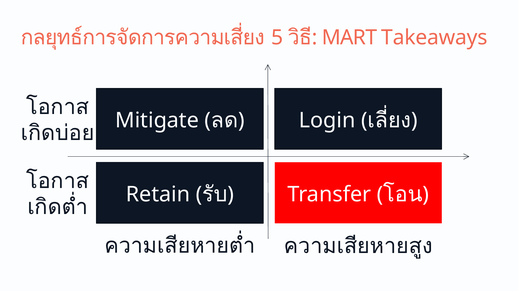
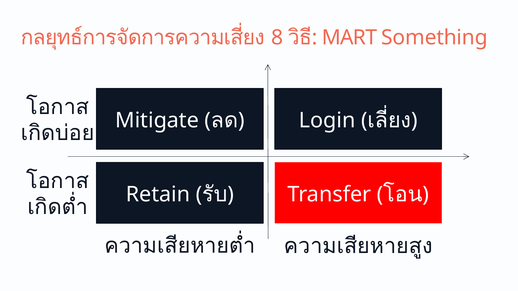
5: 5 -> 8
Takeaways: Takeaways -> Something
